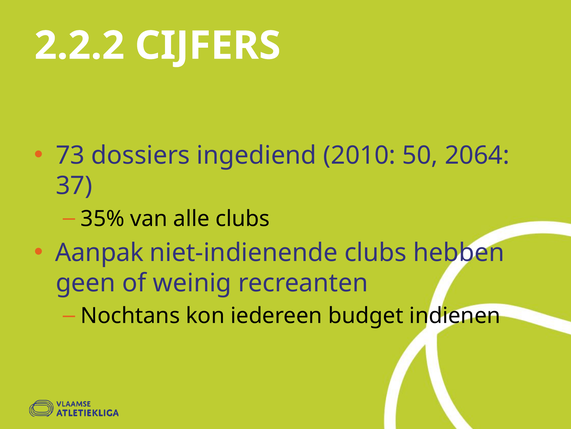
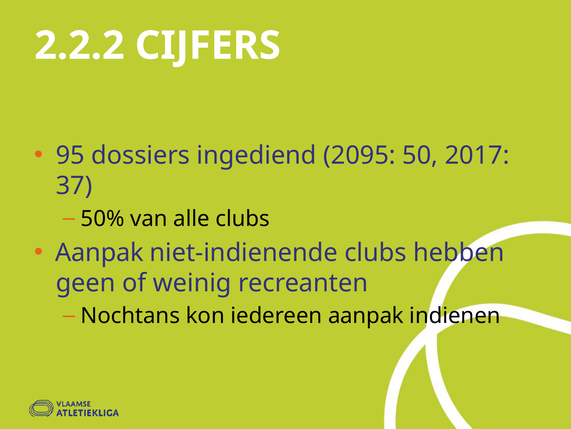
73: 73 -> 95
2010: 2010 -> 2095
2064: 2064 -> 2017
35%: 35% -> 50%
iedereen budget: budget -> aanpak
